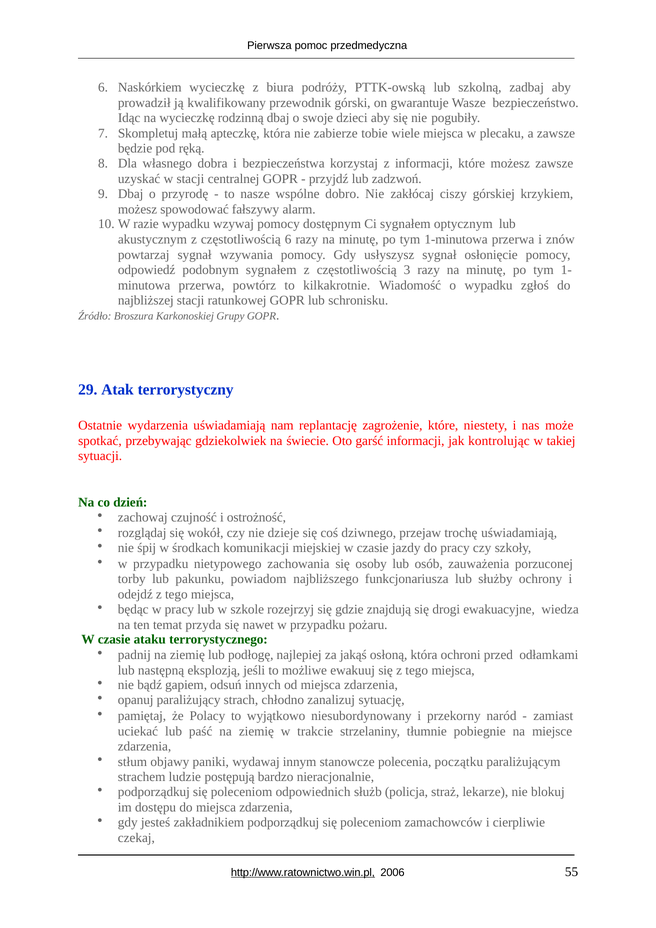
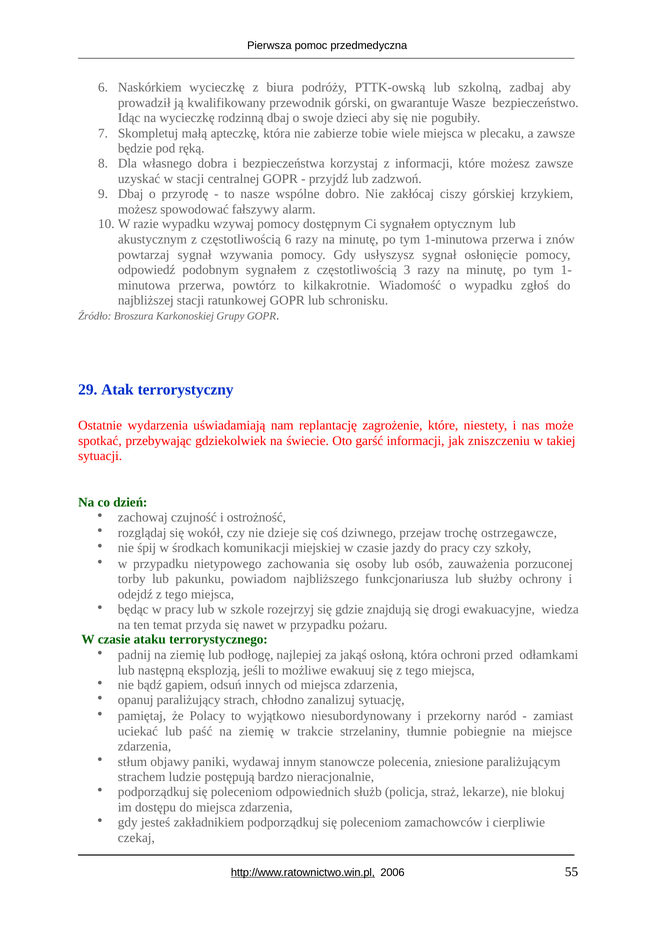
kontrolując: kontrolując -> zniszczeniu
trochę uświadamiają: uświadamiają -> ostrzegawcze
początku: początku -> zniesione
